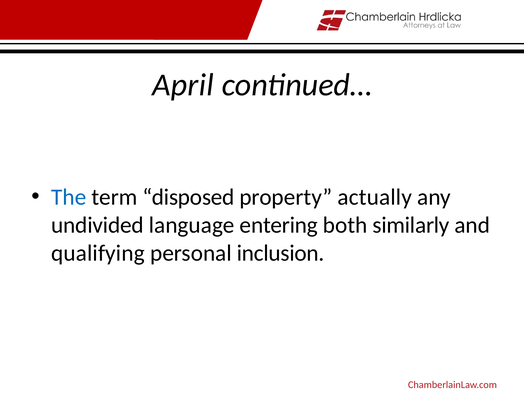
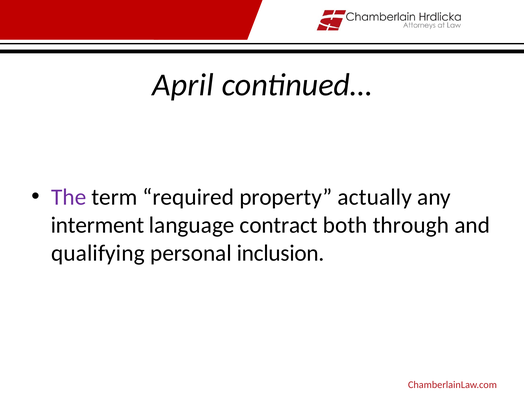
The colour: blue -> purple
disposed: disposed -> required
undivided: undivided -> interment
entering: entering -> contract
similarly: similarly -> through
